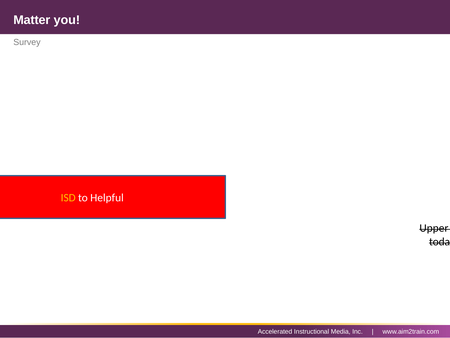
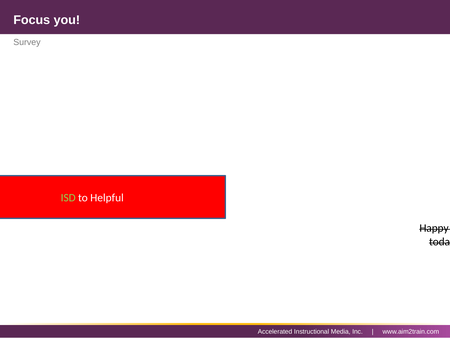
Matter: Matter -> Focus
ISD colour: yellow -> light green
Upper: Upper -> Happy
